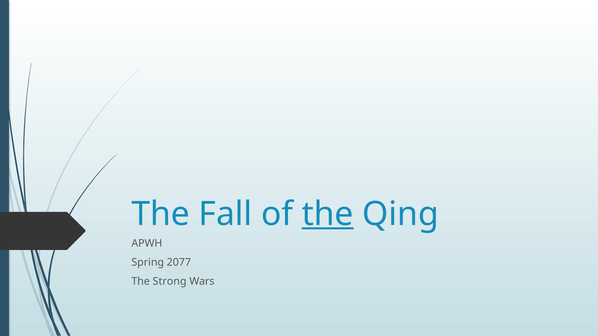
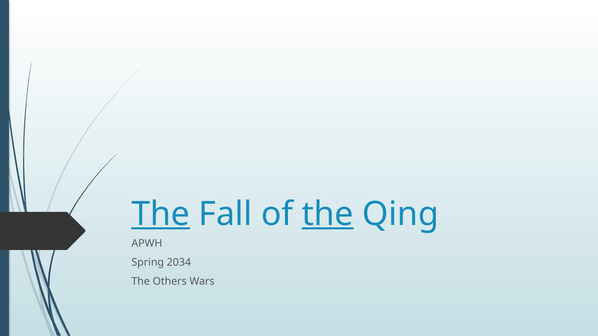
The at (161, 214) underline: none -> present
2077: 2077 -> 2034
Strong: Strong -> Others
